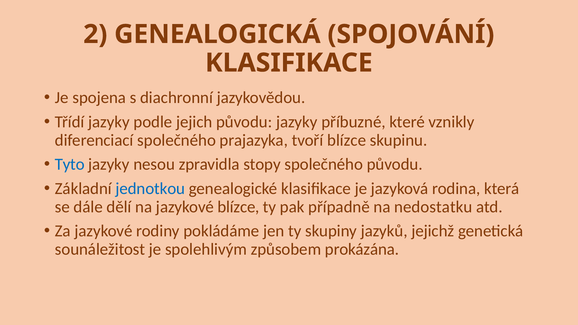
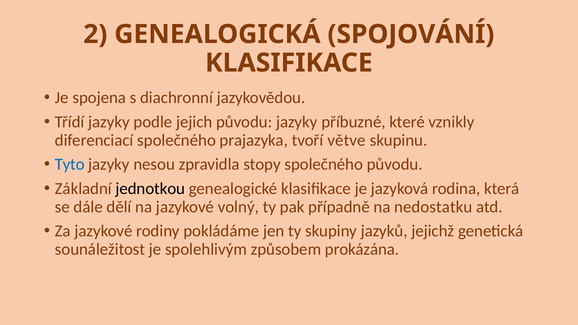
tvoří blízce: blízce -> větve
jednotkou colour: blue -> black
jazykové blízce: blízce -> volný
